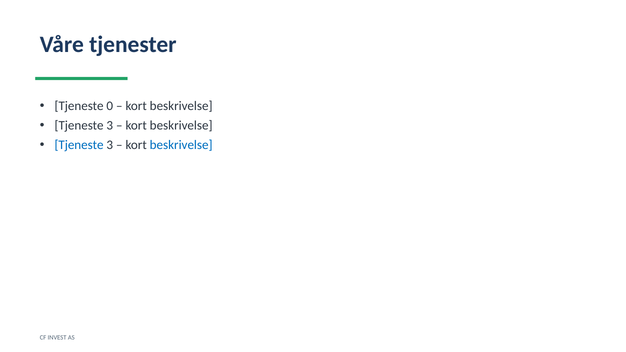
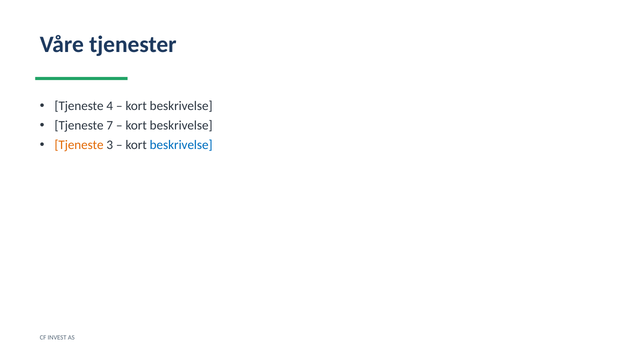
0: 0 -> 4
3 at (110, 126): 3 -> 7
Tjeneste at (79, 145) colour: blue -> orange
